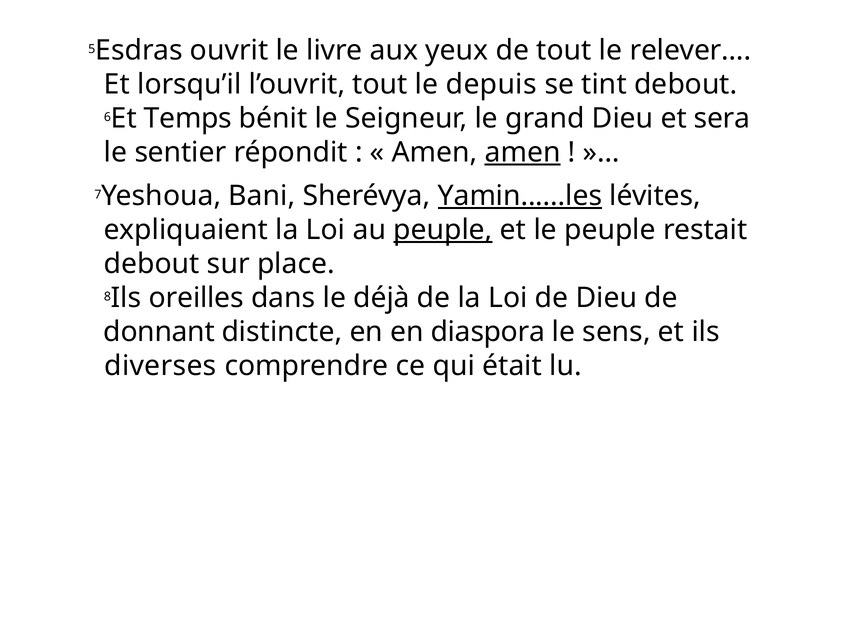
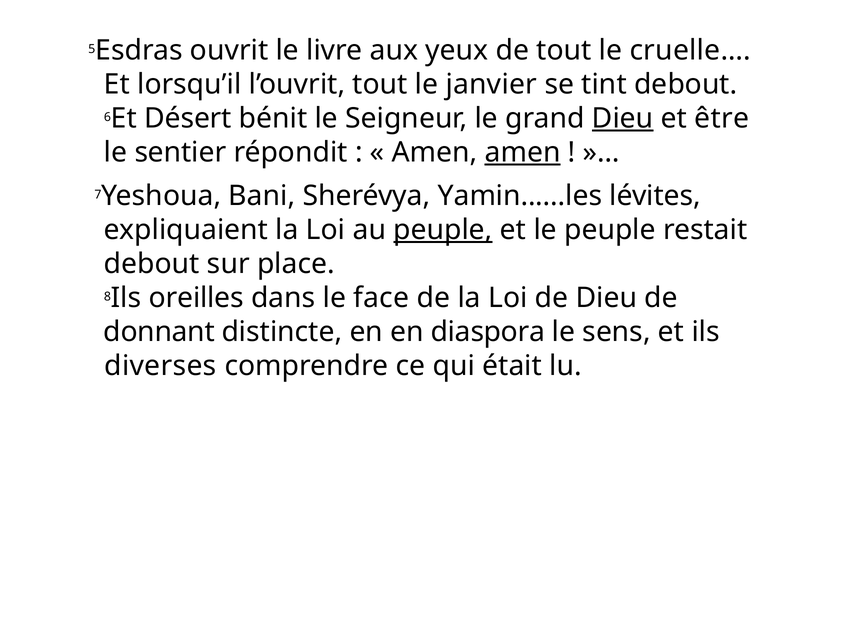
relever…: relever… -> cruelle…
depuis: depuis -> janvier
Temps: Temps -> Désert
Dieu at (623, 118) underline: none -> present
sera: sera -> être
Yamin......les underline: present -> none
déjà: déjà -> face
